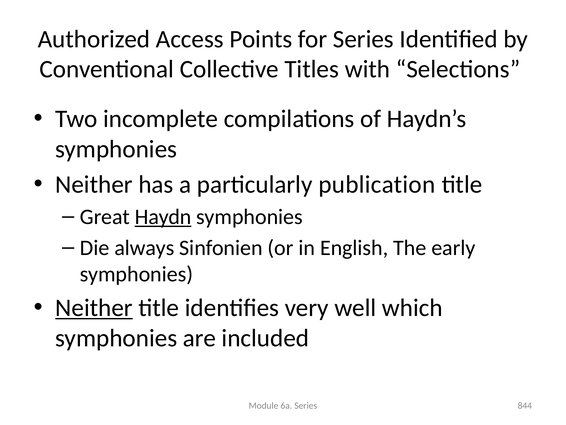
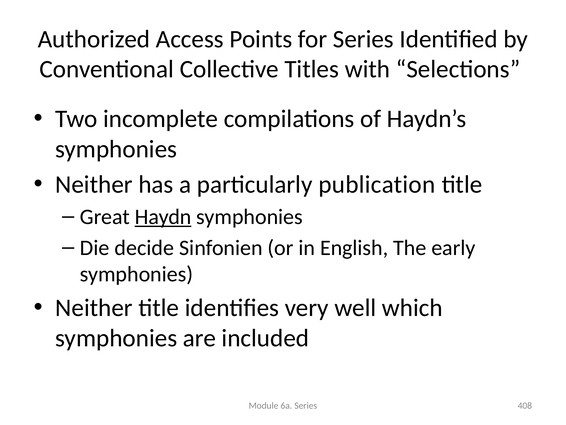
always: always -> decide
Neither at (94, 307) underline: present -> none
844: 844 -> 408
